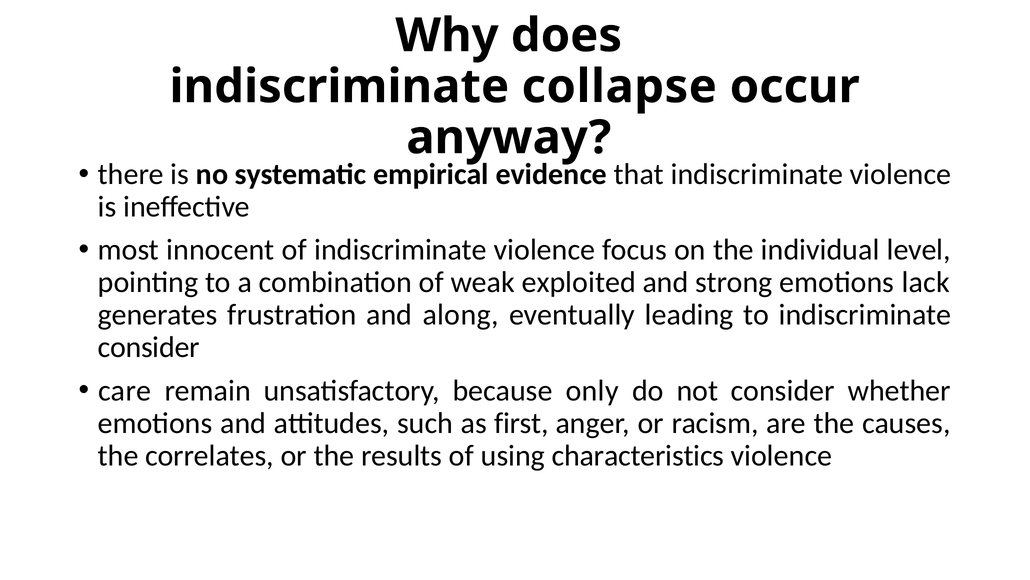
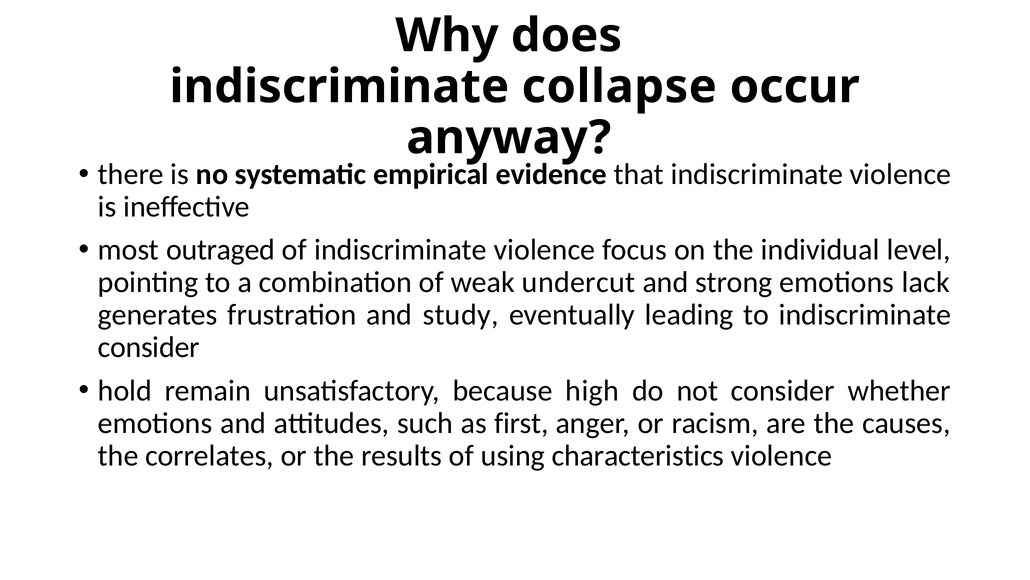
innocent: innocent -> outraged
exploited: exploited -> undercut
along: along -> study
care: care -> hold
only: only -> high
